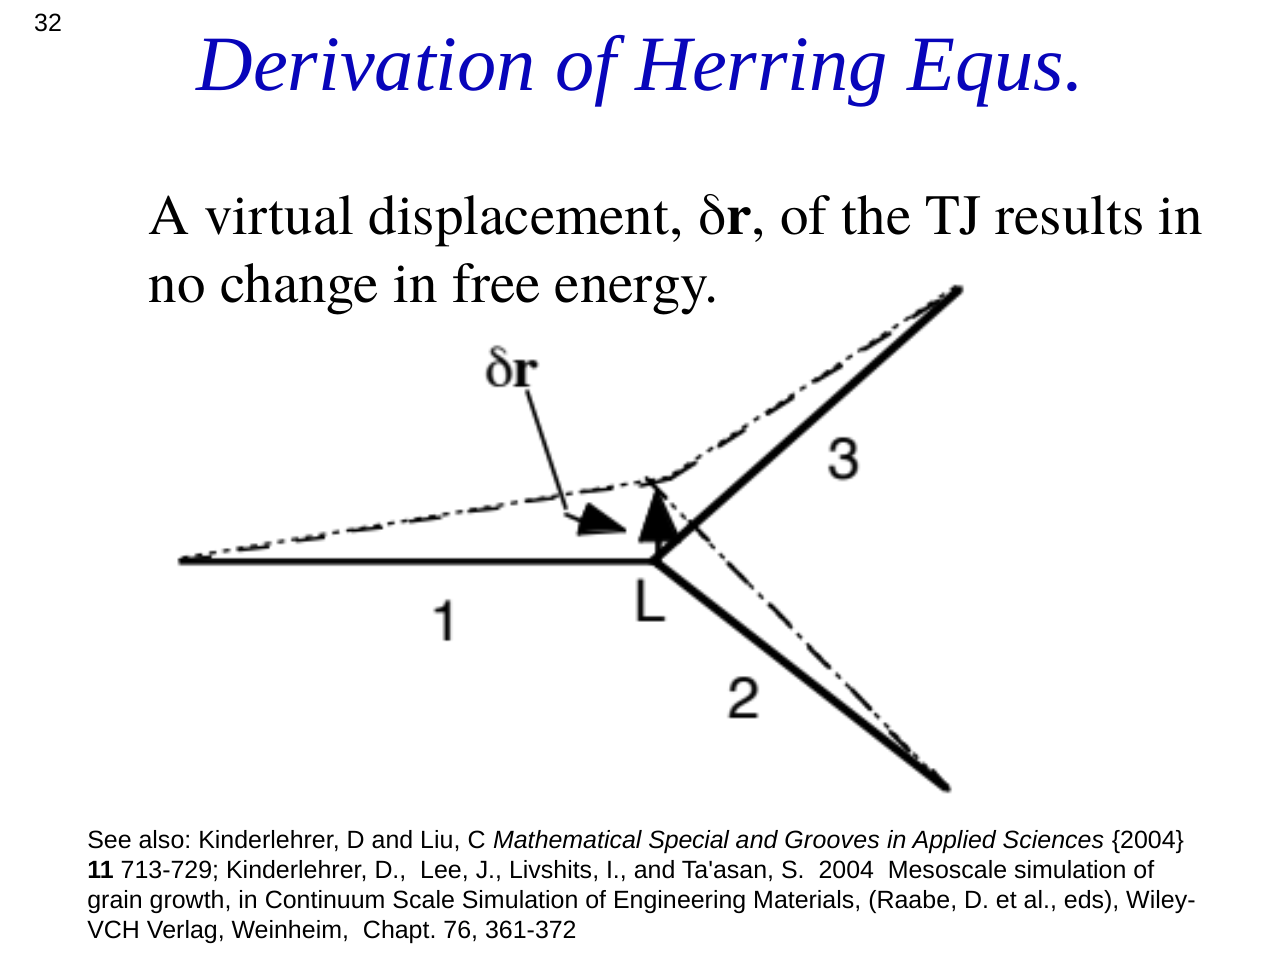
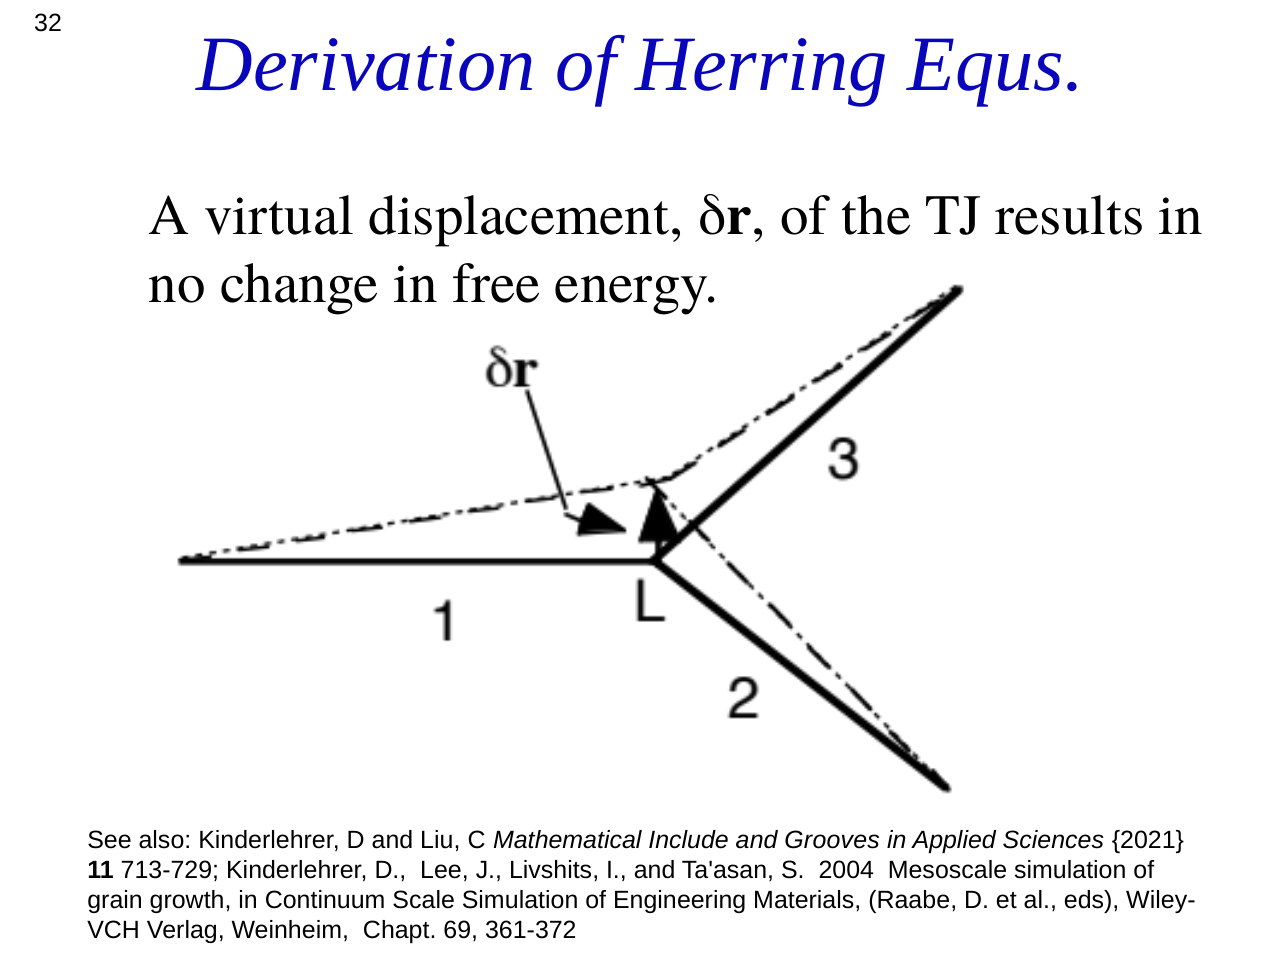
Special: Special -> Include
Sciences 2004: 2004 -> 2021
76: 76 -> 69
